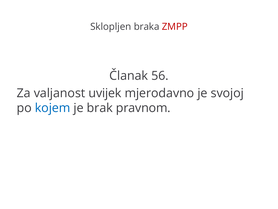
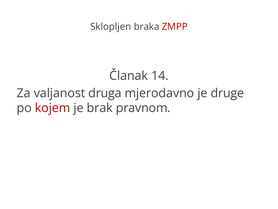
56: 56 -> 14
uvijek: uvijek -> druga
svojoj: svojoj -> druge
kojem colour: blue -> red
